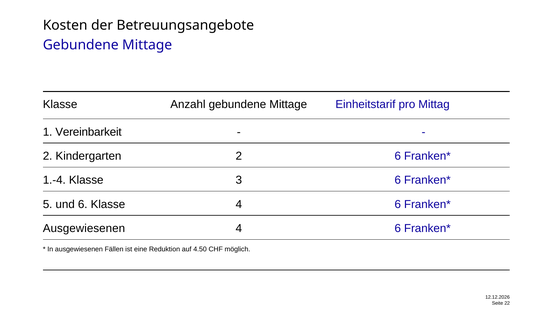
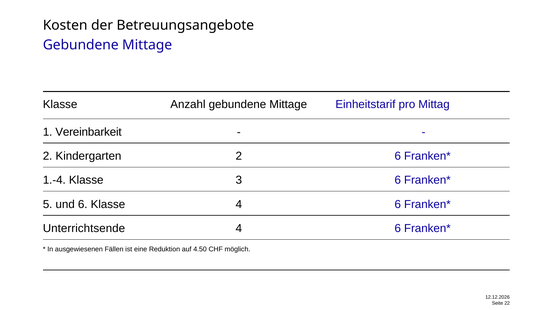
Ausgewiesenen at (84, 228): Ausgewiesenen -> Unterrichtsende
